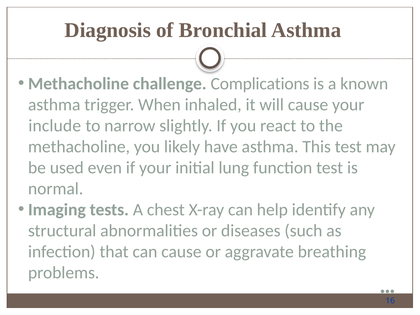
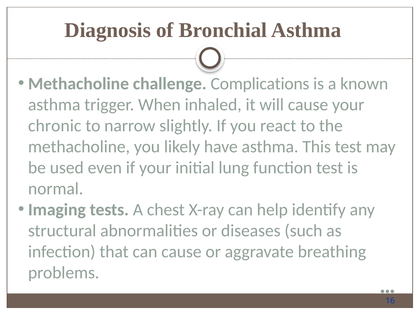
include: include -> chronic
